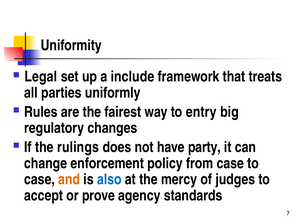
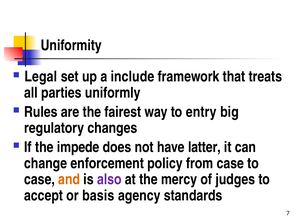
rulings: rulings -> impede
party: party -> latter
also colour: blue -> purple
prove: prove -> basis
